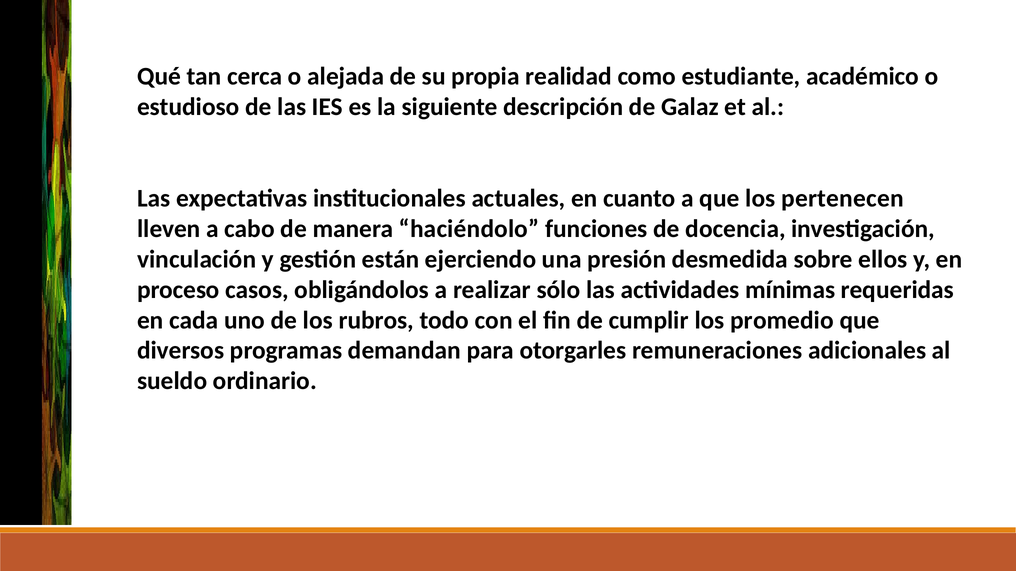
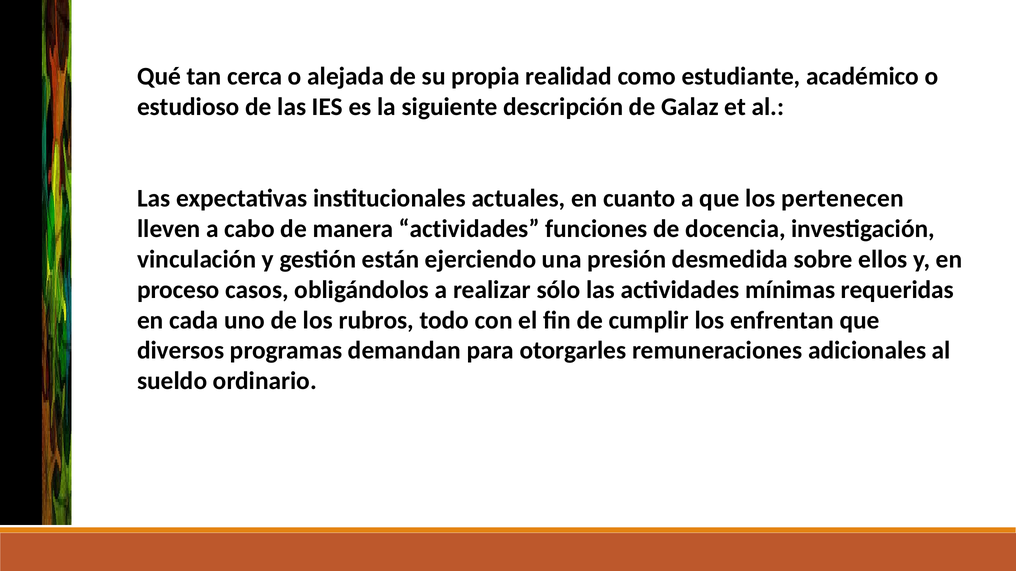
manera haciéndolo: haciéndolo -> actividades
promedio: promedio -> enfrentan
